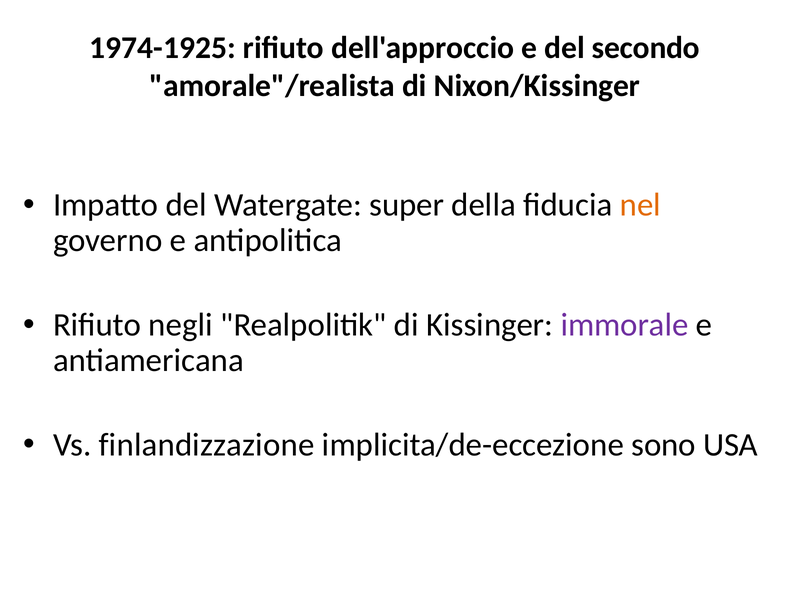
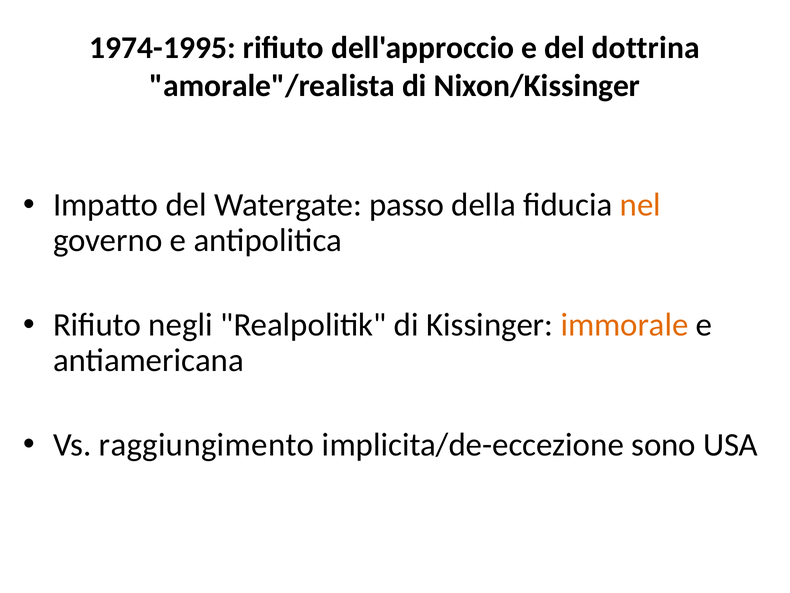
1974-1925: 1974-1925 -> 1974-1995
secondo: secondo -> dottrina
super: super -> passo
immorale colour: purple -> orange
finlandizzazione: finlandizzazione -> raggiungimento
